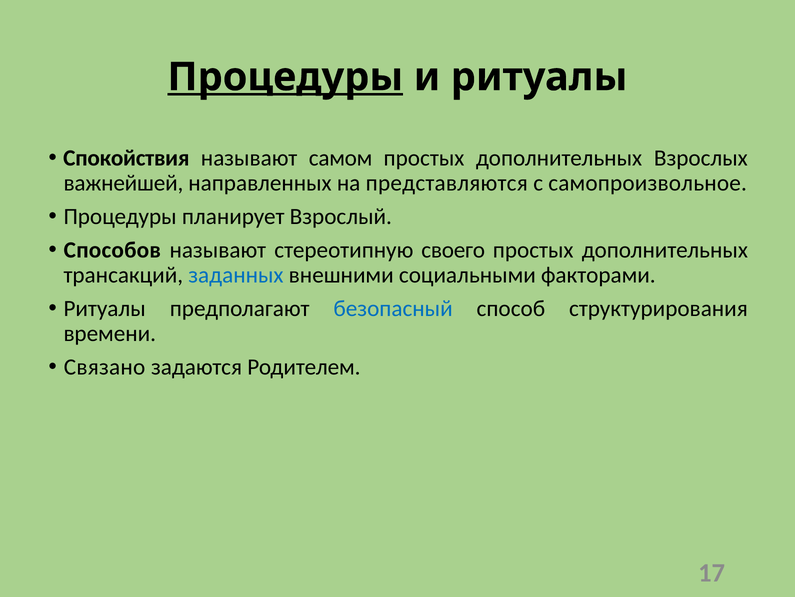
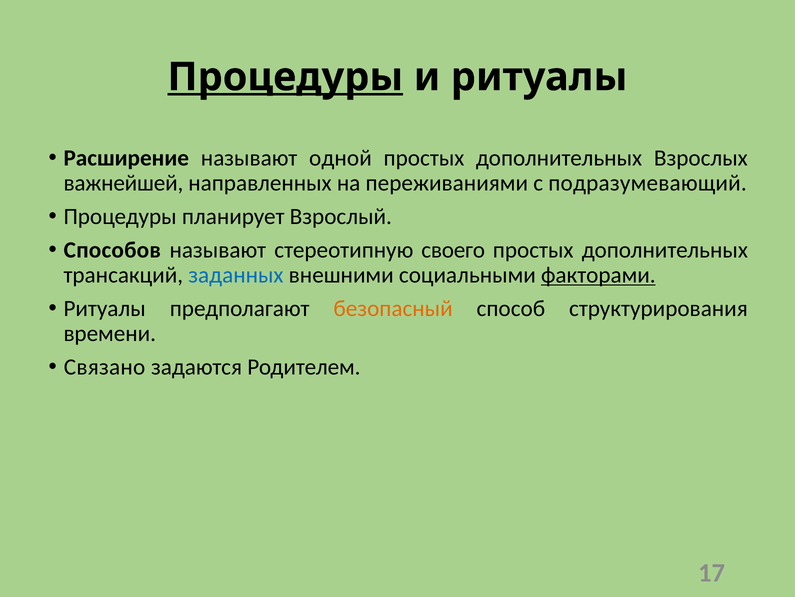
Спокойствия: Спокойствия -> Расширение
самом: самом -> одной
представляются: представляются -> переживаниями
самопроизвольное: самопроизвольное -> подразумевающий
факторами underline: none -> present
безопасный colour: blue -> orange
